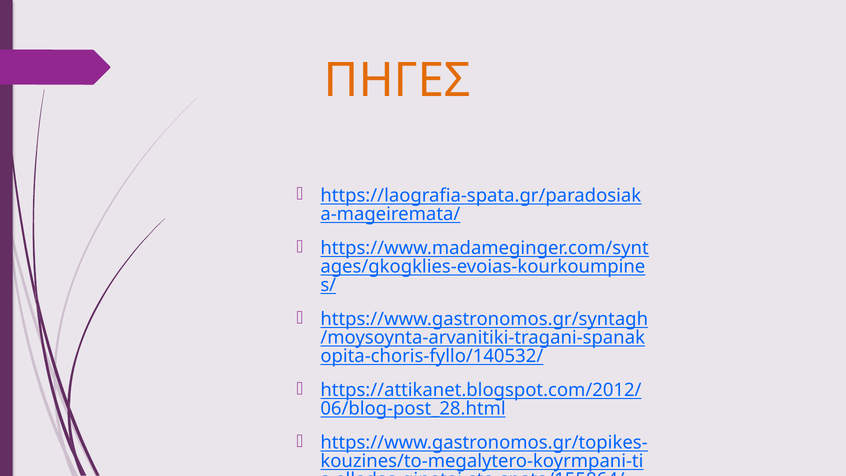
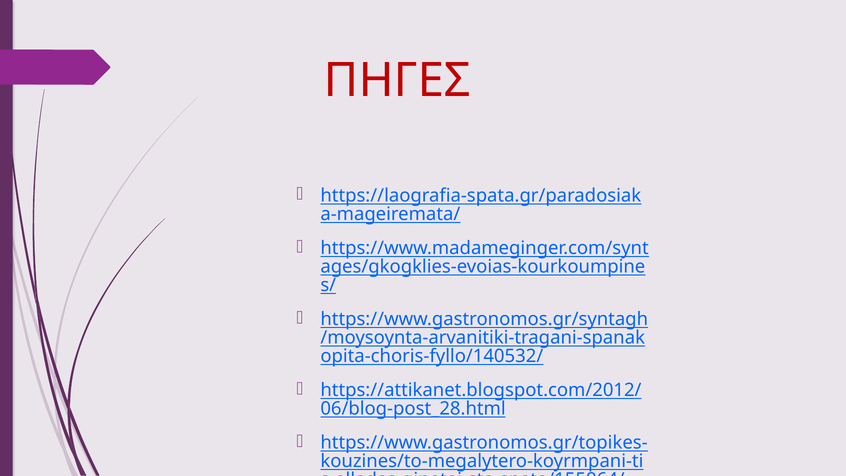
ΠΗΓΕΣ colour: orange -> red
